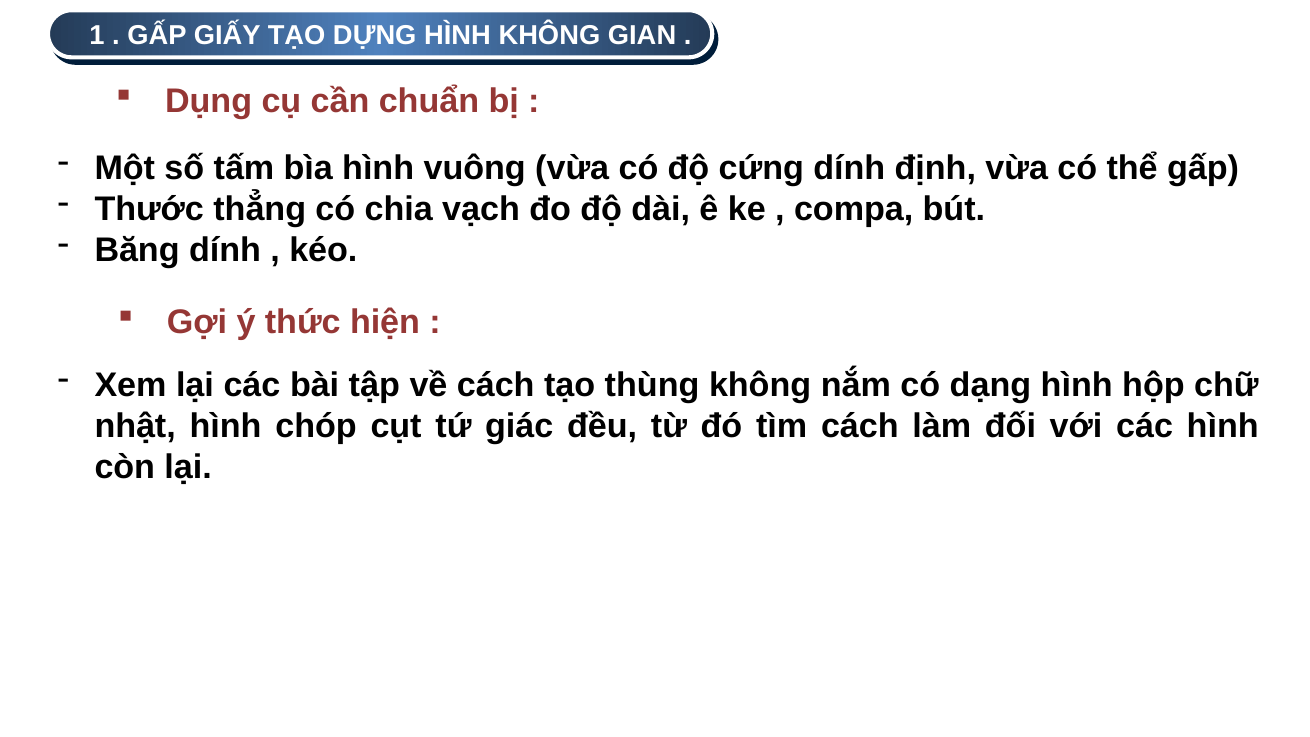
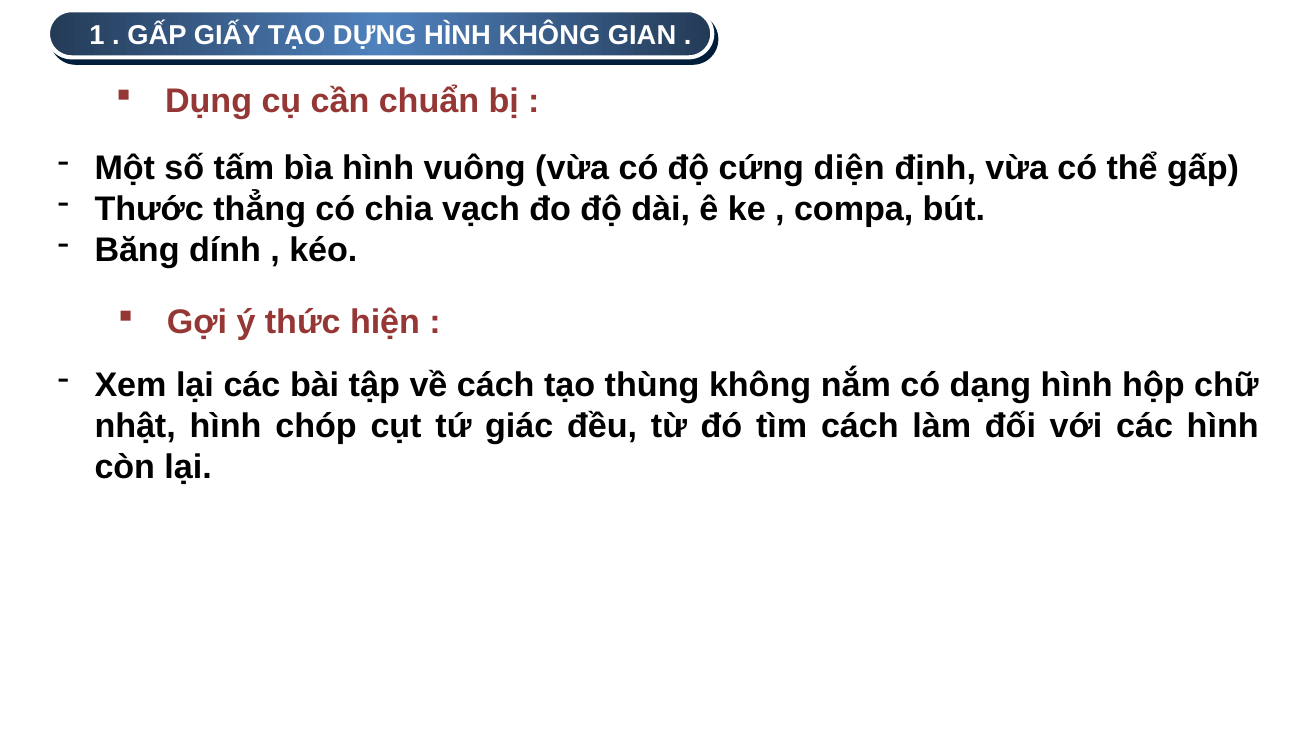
cứng dính: dính -> diện
